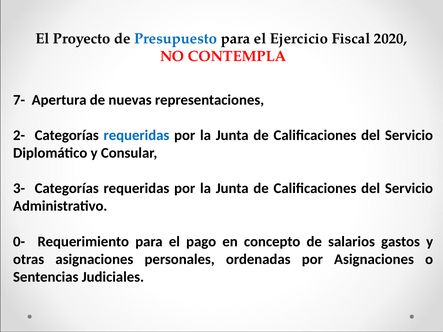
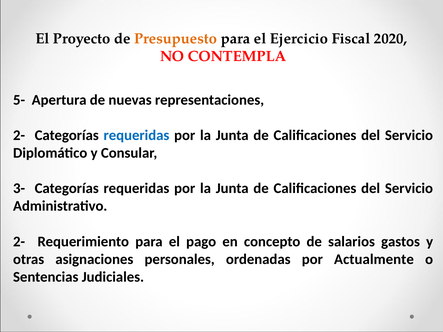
Presupuesto colour: blue -> orange
7-: 7- -> 5-
0- at (19, 242): 0- -> 2-
por Asignaciones: Asignaciones -> Actualmente
